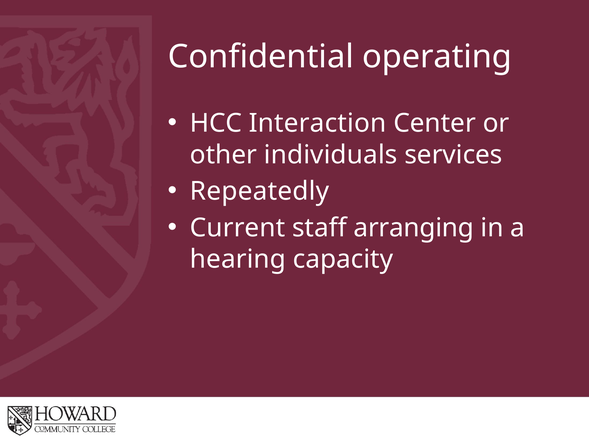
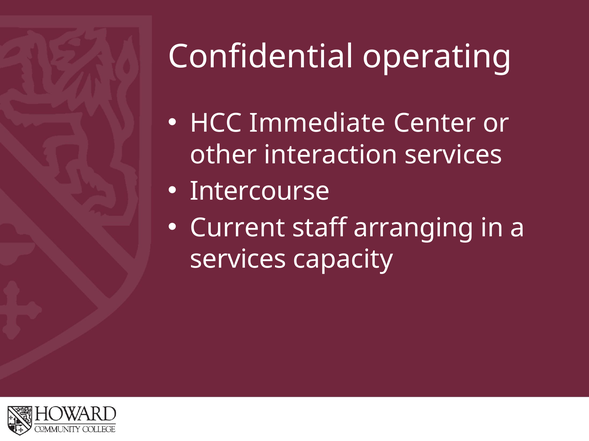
Interaction: Interaction -> Immediate
individuals: individuals -> interaction
Repeatedly: Repeatedly -> Intercourse
hearing at (238, 260): hearing -> services
